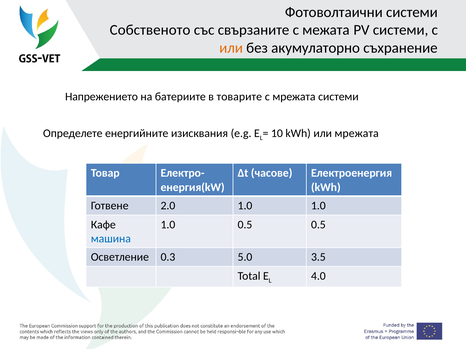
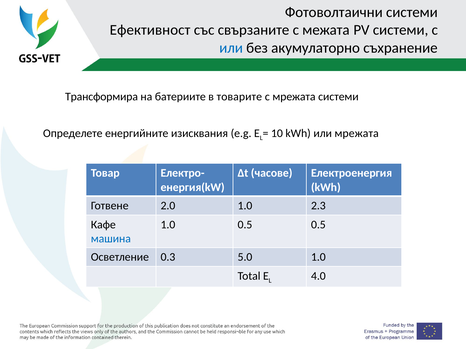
Собственото: Собственото -> Ефективност
или at (231, 48) colour: orange -> blue
Напрежението: Напрежението -> Трансформира
1.0 1.0: 1.0 -> 2.3
5.0 3.5: 3.5 -> 1.0
